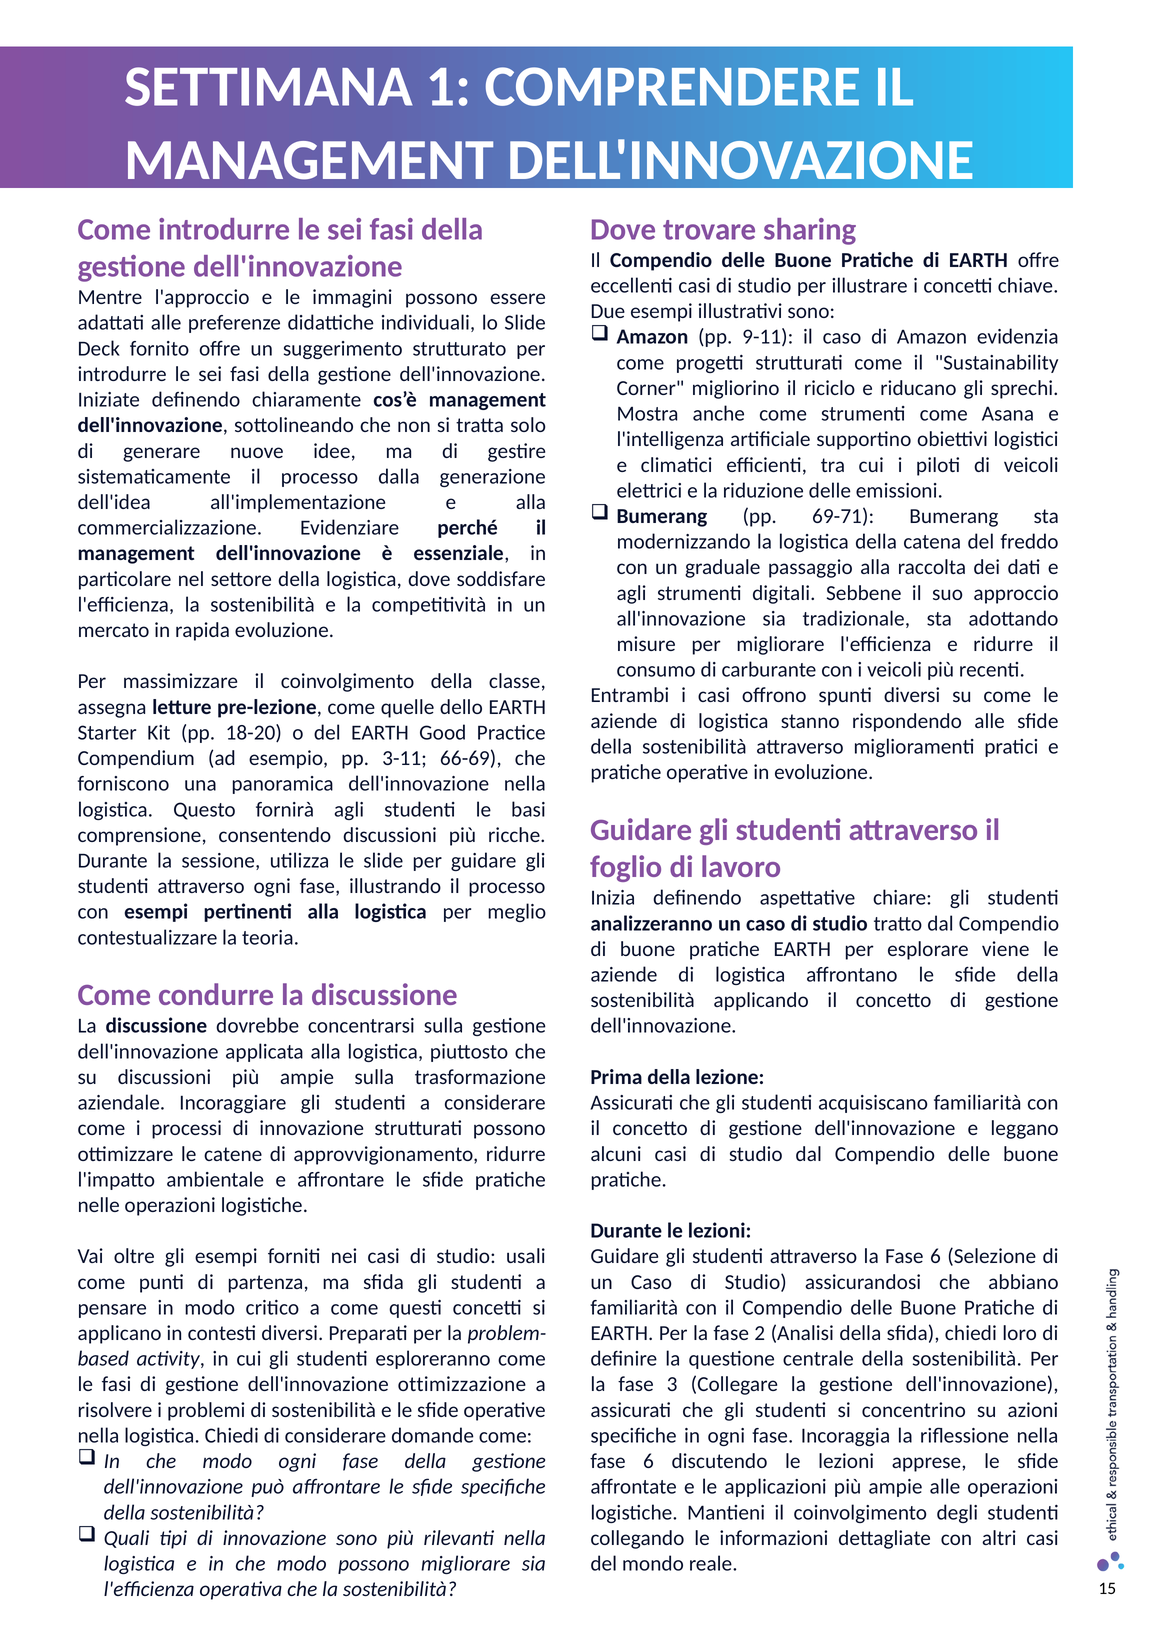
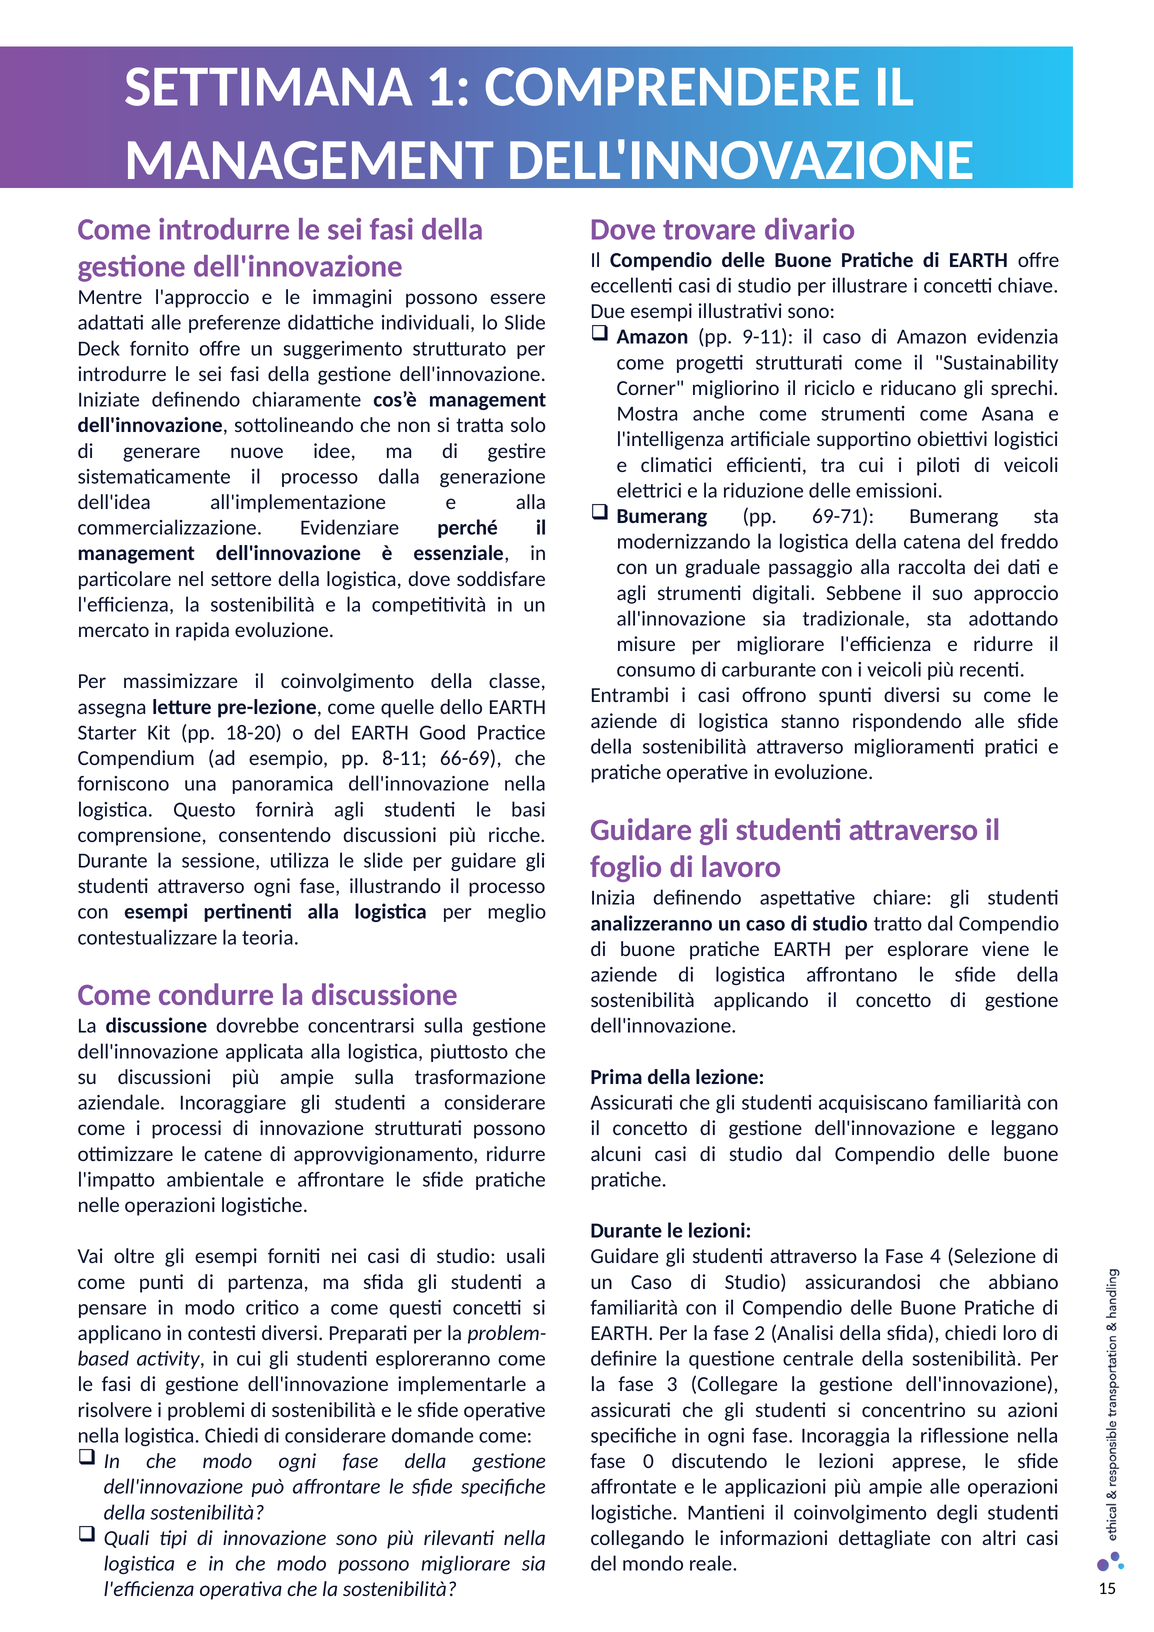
sharing: sharing -> divario
3-11: 3-11 -> 8-11
la Fase 6: 6 -> 4
ottimizzazione: ottimizzazione -> implementarle
6 at (648, 1461): 6 -> 0
